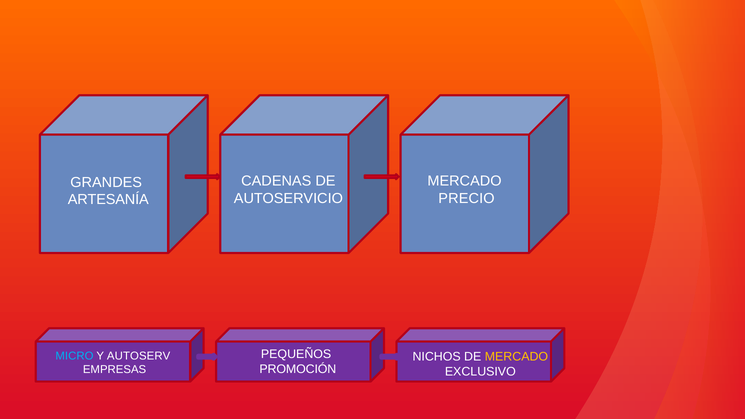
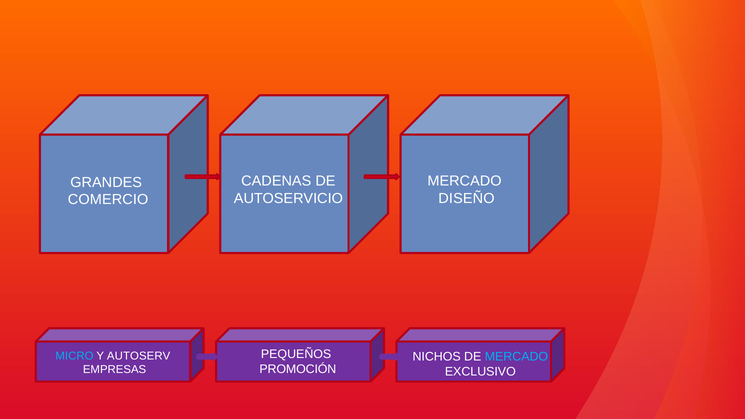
PRECIO: PRECIO -> DISEÑO
ARTESANÍA: ARTESANÍA -> COMERCIO
MERCADO at (516, 357) colour: yellow -> light blue
